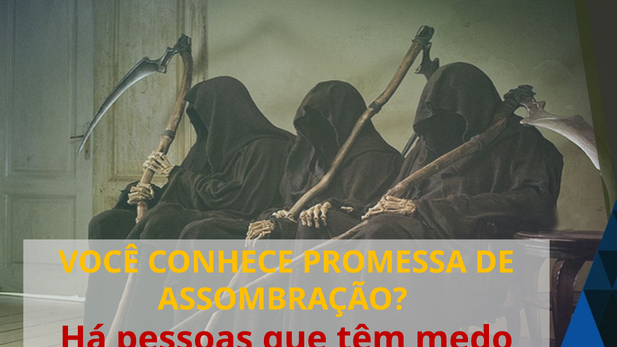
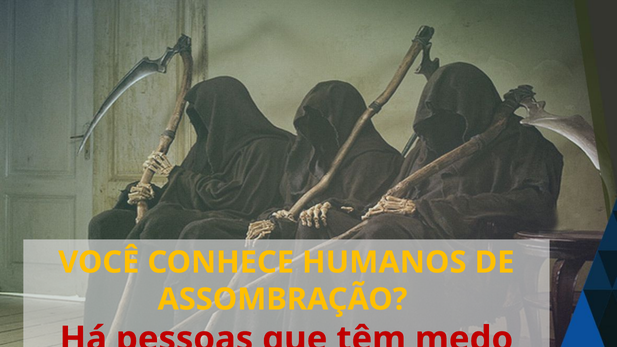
PROMESSA: PROMESSA -> HUMANOS
